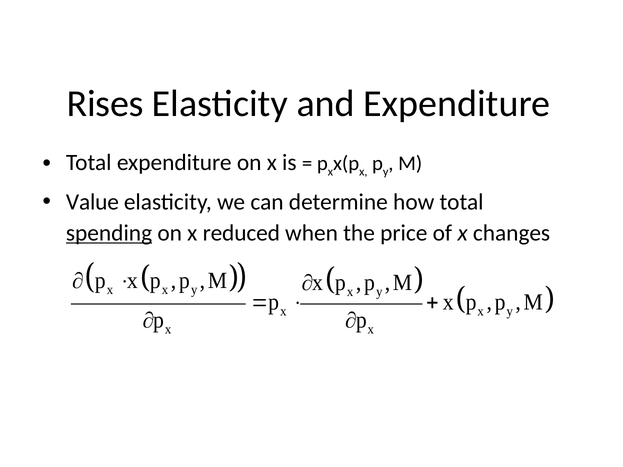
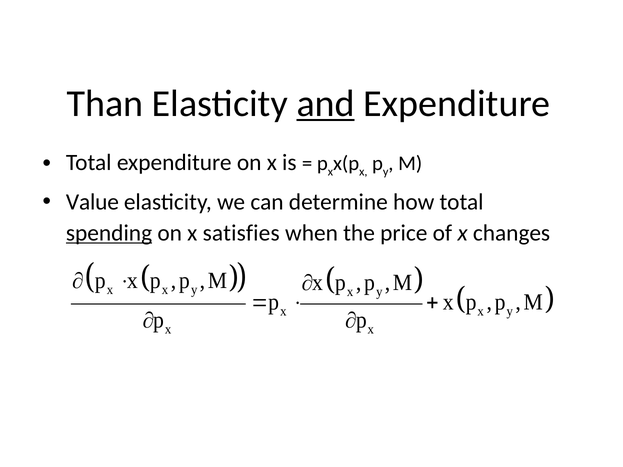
Rises: Rises -> Than
and underline: none -> present
reduced: reduced -> satisfies
